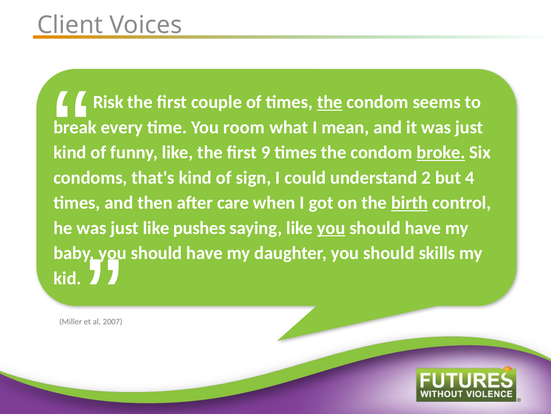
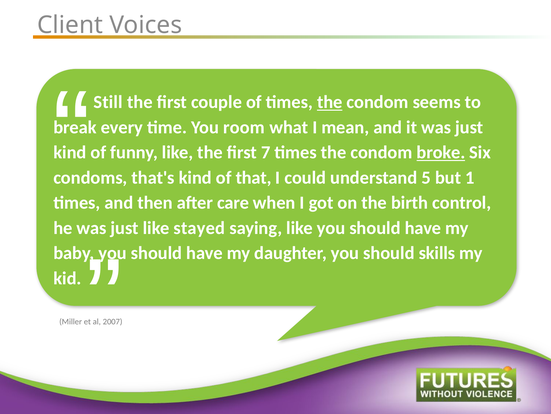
Risk: Risk -> Still
9: 9 -> 7
sign: sign -> that
2: 2 -> 5
4: 4 -> 1
birth underline: present -> none
pushes: pushes -> stayed
you at (331, 228) underline: present -> none
